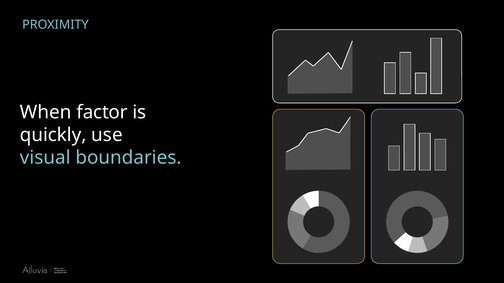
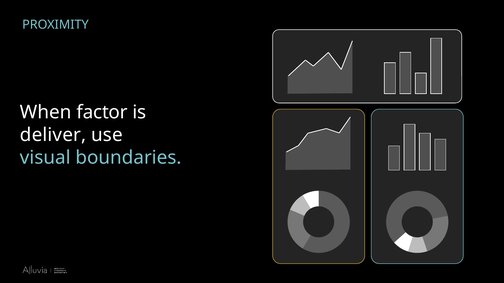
quickly: quickly -> deliver
